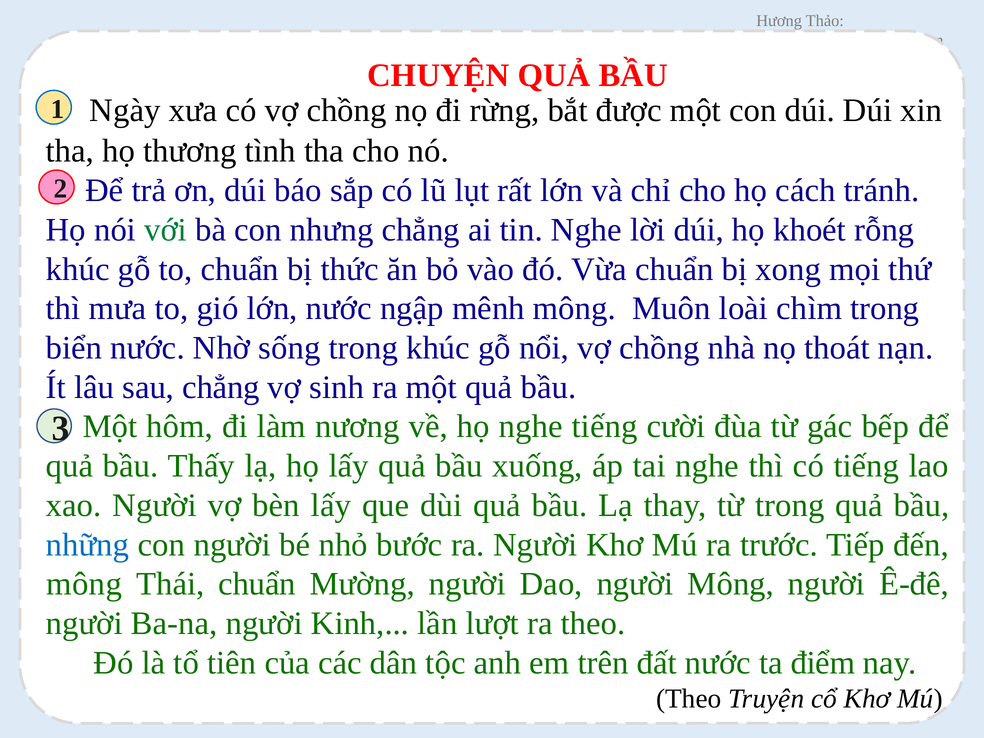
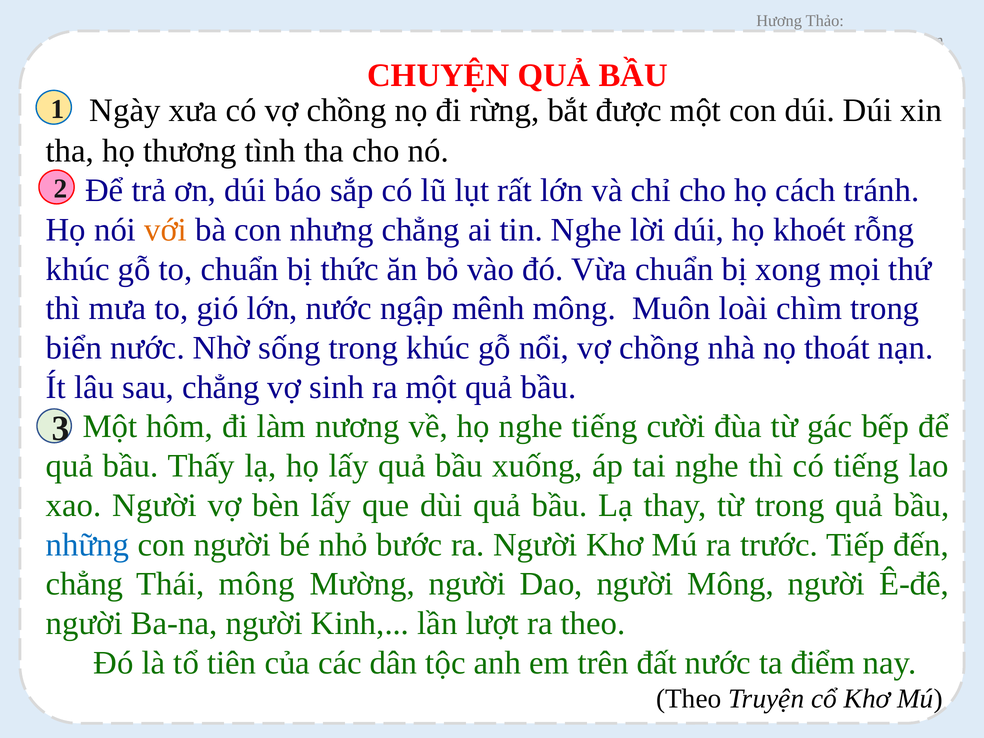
với colour: green -> orange
mông at (84, 584): mông -> chẳng
Thái chuẩn: chuẩn -> mông
